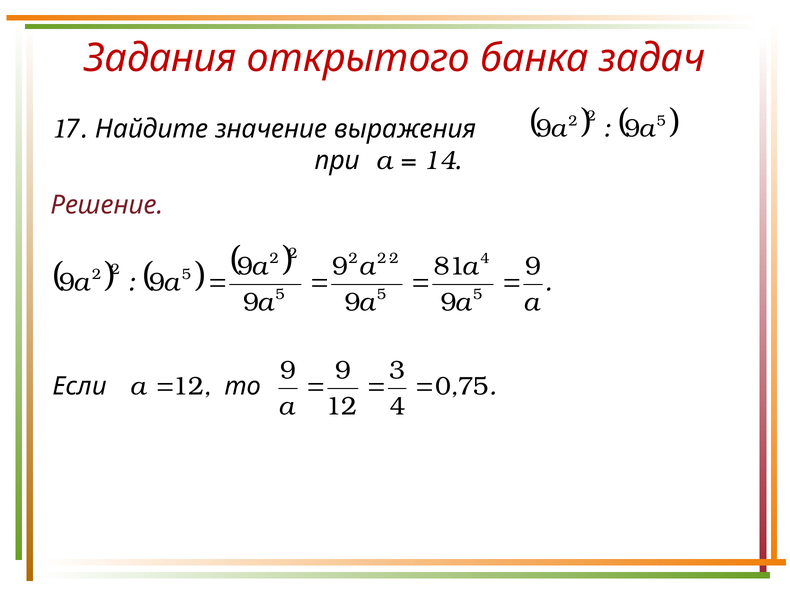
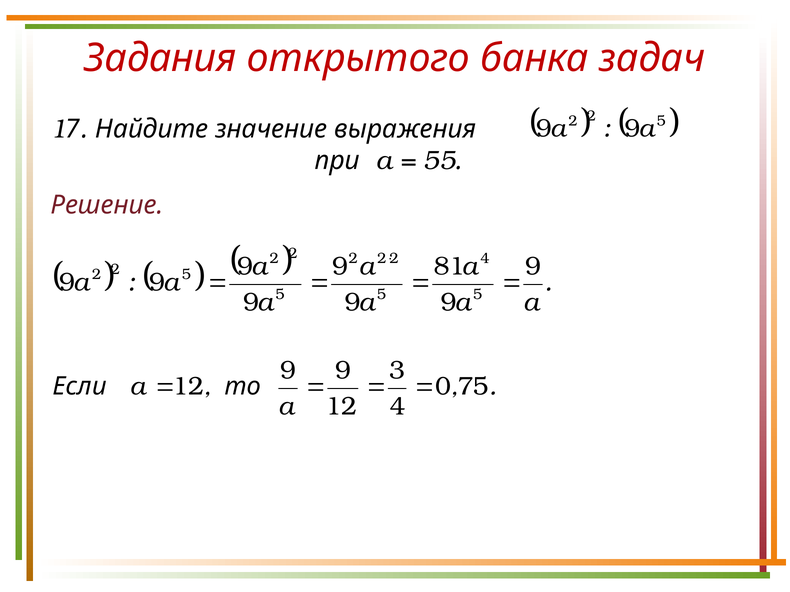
14: 14 -> 55
